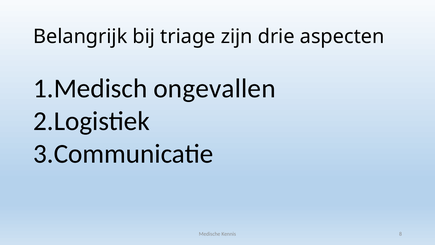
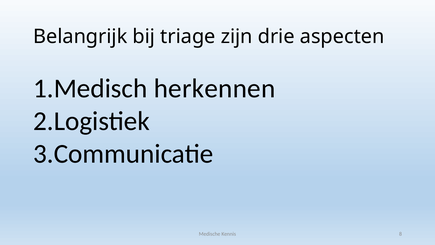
ongevallen: ongevallen -> herkennen
